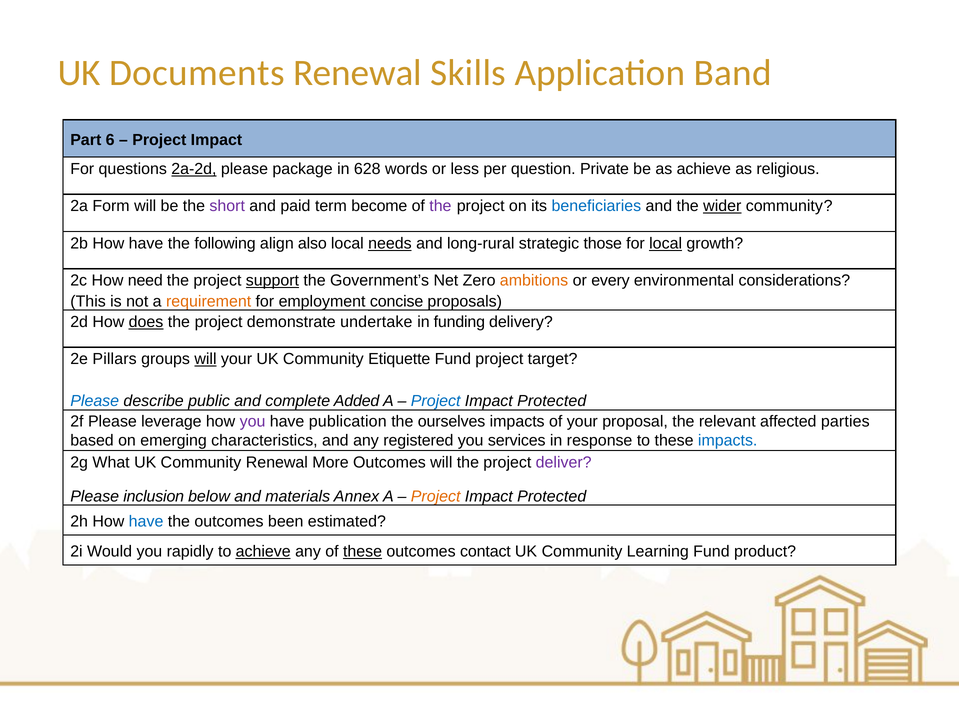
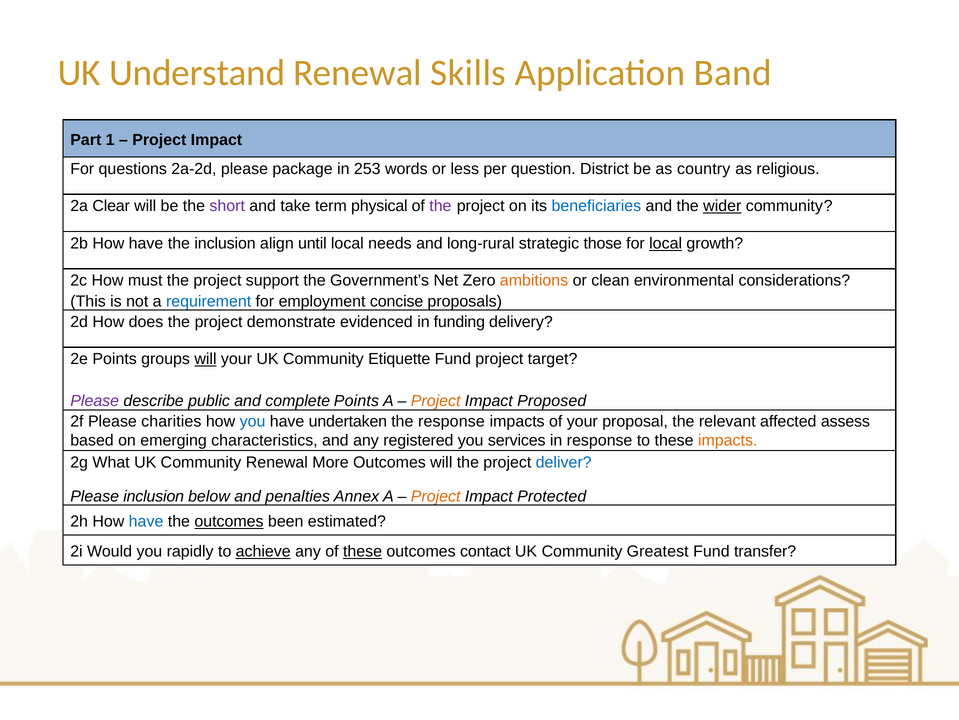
Documents: Documents -> Understand
6: 6 -> 1
2a-2d underline: present -> none
628: 628 -> 253
Private: Private -> District
as achieve: achieve -> country
Form: Form -> Clear
paid: paid -> take
become: become -> physical
the following: following -> inclusion
also: also -> until
needs underline: present -> none
need: need -> must
support underline: present -> none
every: every -> clean
requirement colour: orange -> blue
does underline: present -> none
undertake: undertake -> evidenced
2e Pillars: Pillars -> Points
Please at (95, 401) colour: blue -> purple
complete Added: Added -> Points
Project at (436, 401) colour: blue -> orange
Protected at (552, 401): Protected -> Proposed
leverage: leverage -> charities
you at (253, 421) colour: purple -> blue
publication: publication -> undertaken
the ourselves: ourselves -> response
parties: parties -> assess
impacts at (728, 440) colour: blue -> orange
deliver colour: purple -> blue
materials: materials -> penalties
outcomes at (229, 521) underline: none -> present
Learning: Learning -> Greatest
product: product -> transfer
